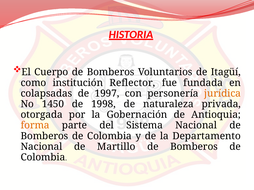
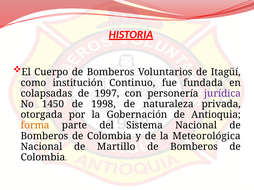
Reflector: Reflector -> Continuo
jurídica colour: orange -> purple
Departamento: Departamento -> Meteorológica
